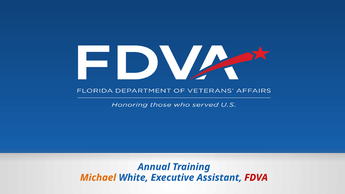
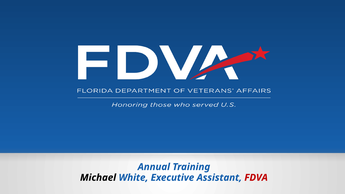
Michael colour: orange -> black
